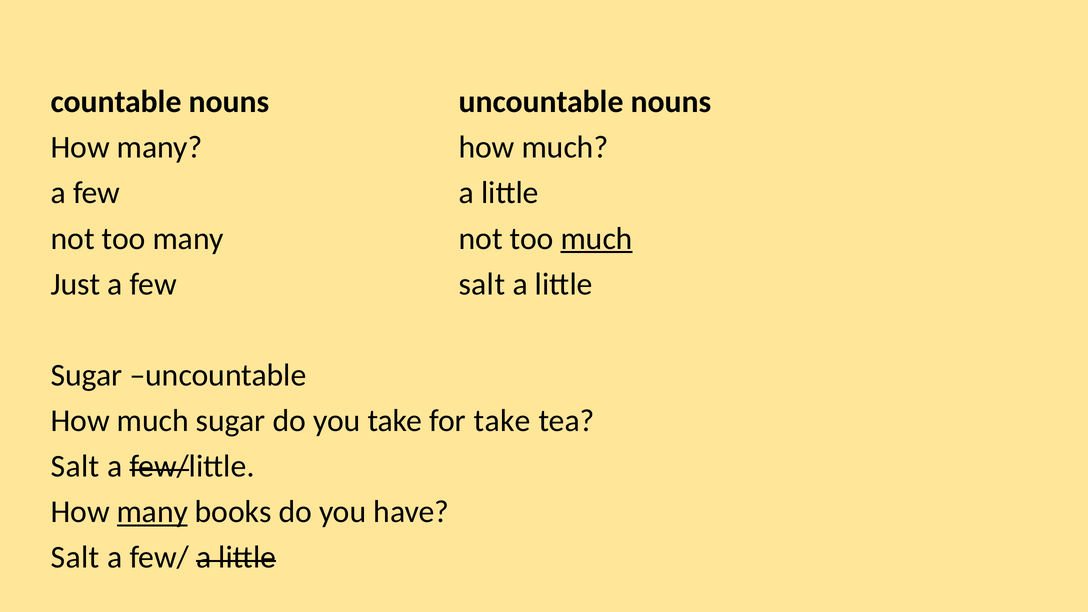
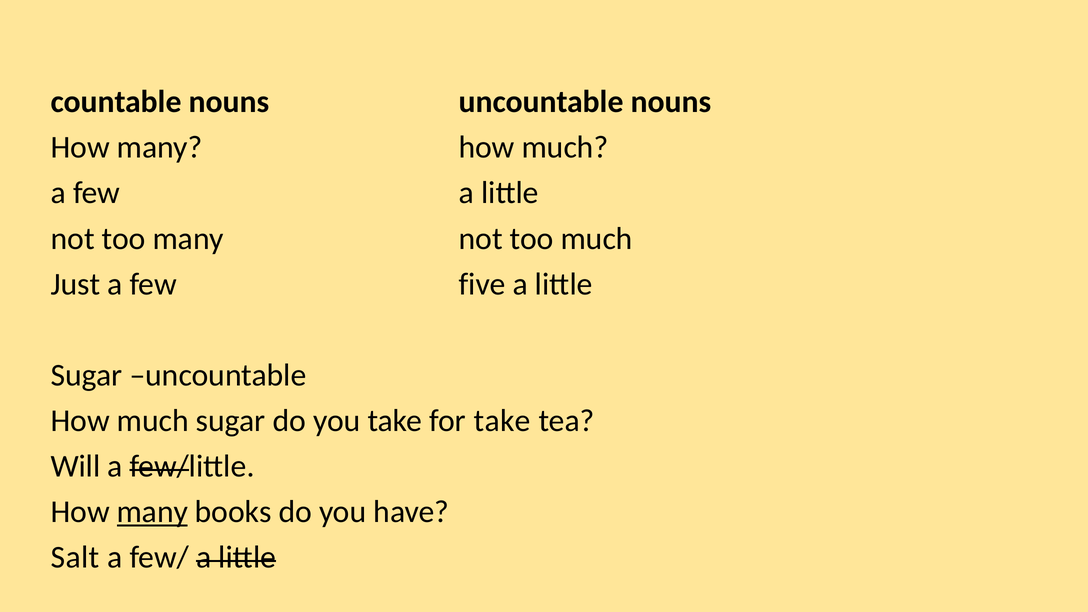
much at (597, 239) underline: present -> none
few salt: salt -> five
Salt at (75, 466): Salt -> Will
